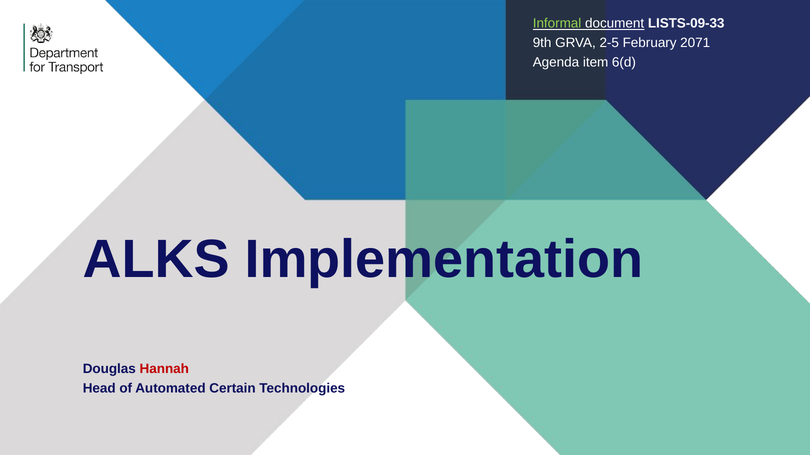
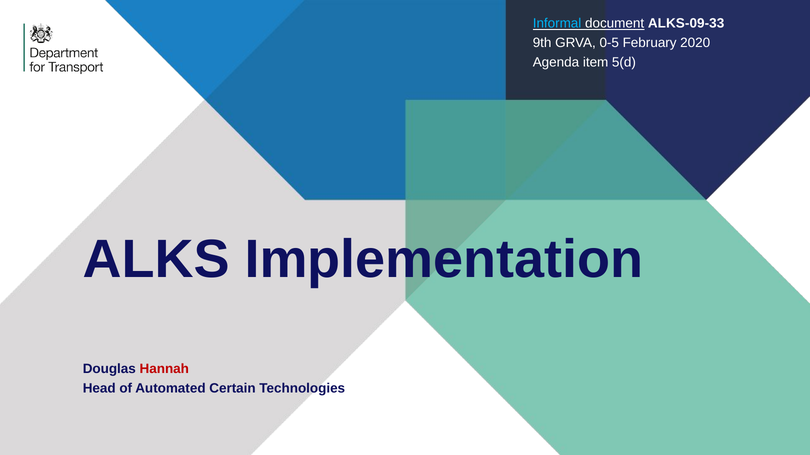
Informal colour: light green -> light blue
LISTS-09-33: LISTS-09-33 -> ALKS-09-33
2-5: 2-5 -> 0-5
2071: 2071 -> 2020
6(d: 6(d -> 5(d
